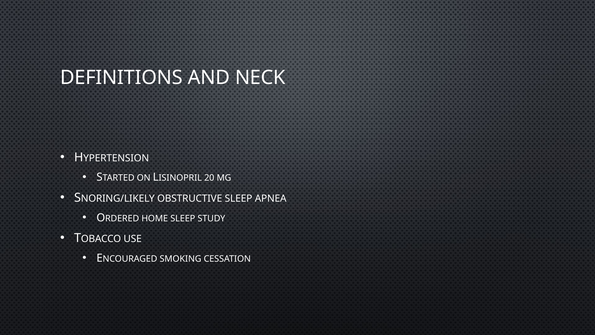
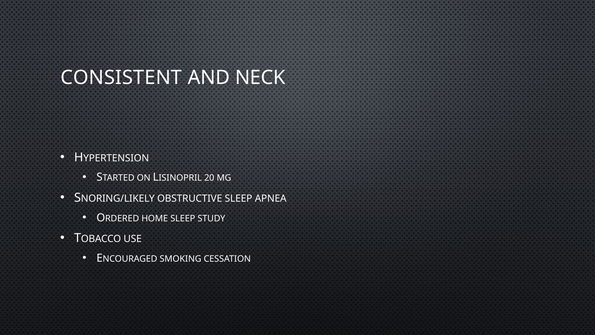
DEFINITIONS: DEFINITIONS -> CONSISTENT
